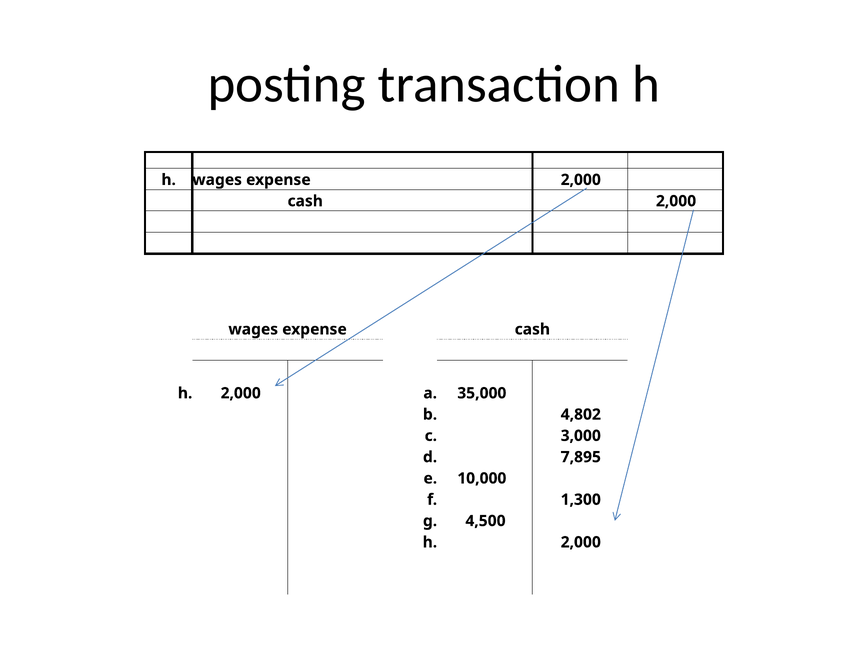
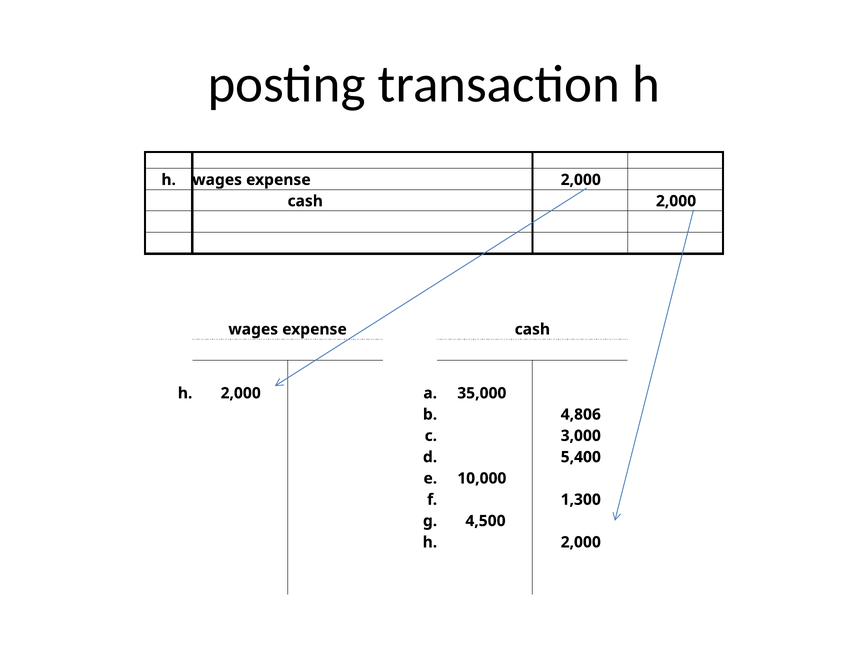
4,802: 4,802 -> 4,806
7,895: 7,895 -> 5,400
